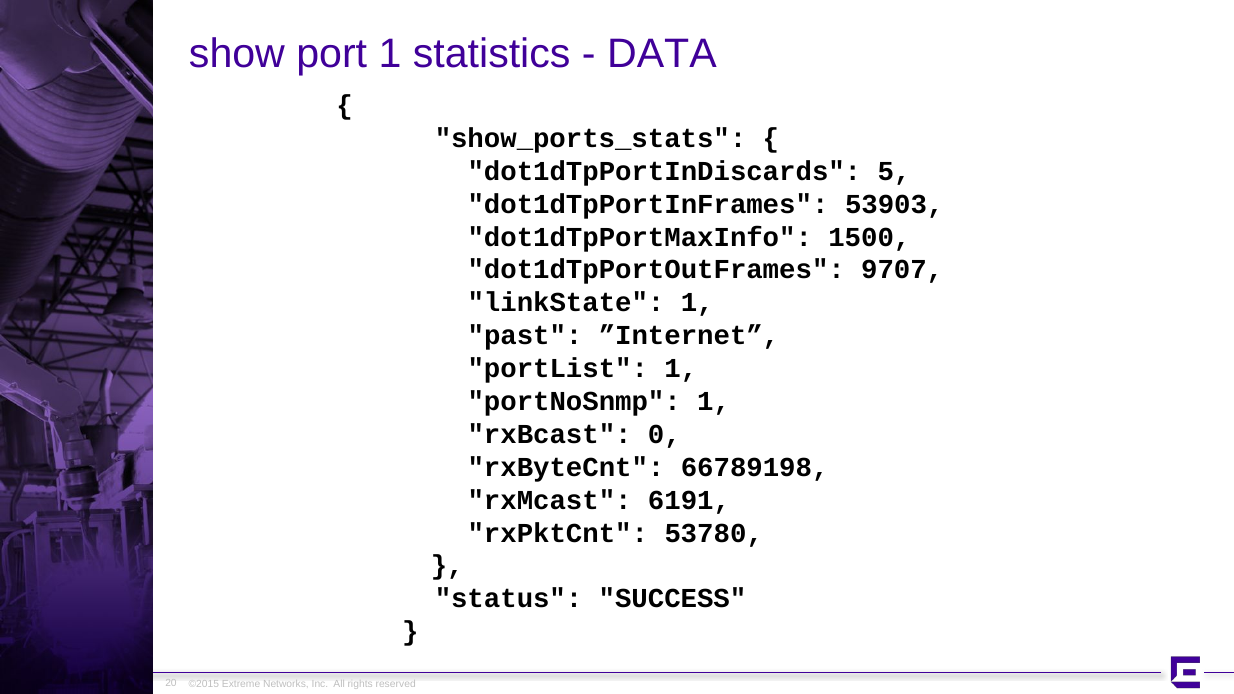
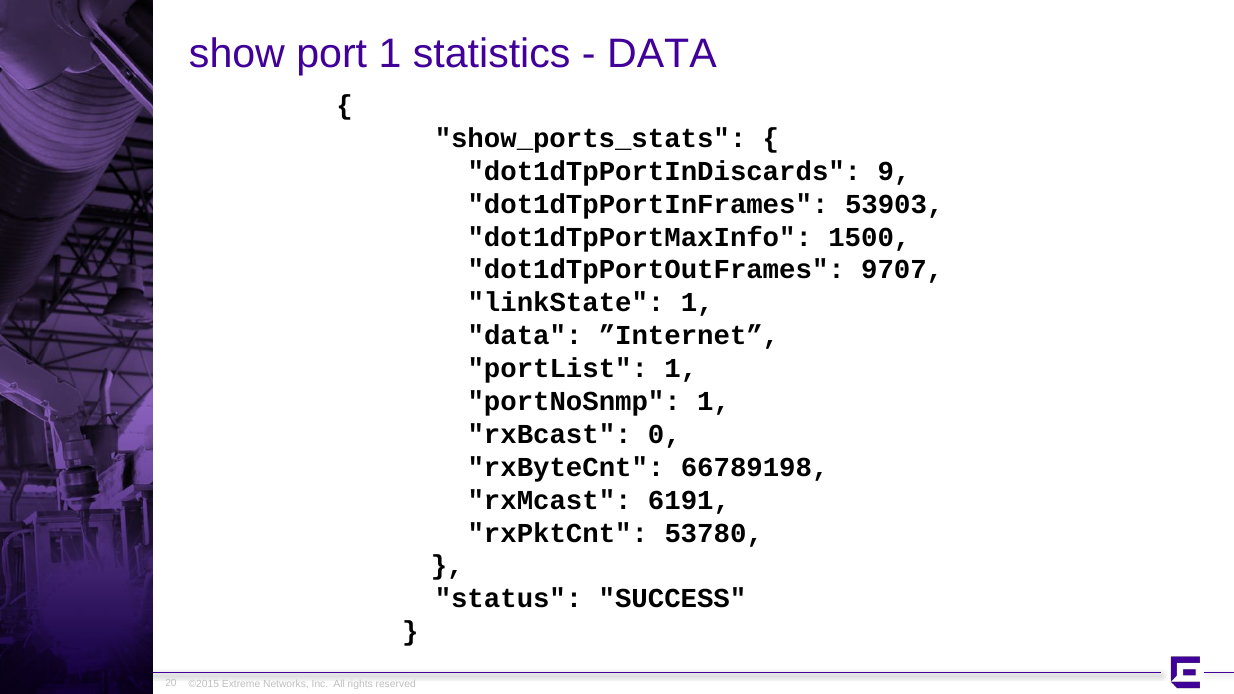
5: 5 -> 9
past at (525, 336): past -> data
